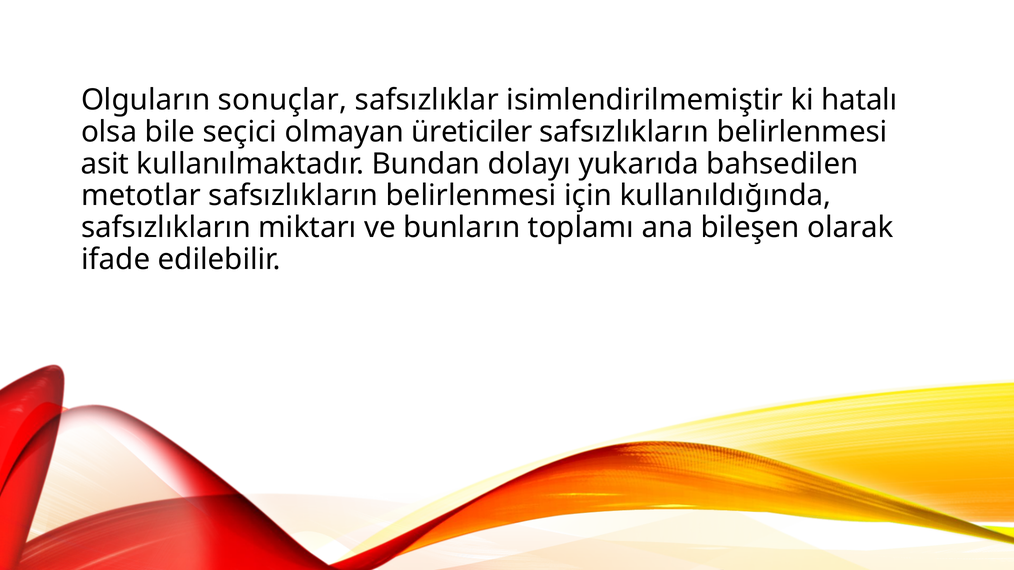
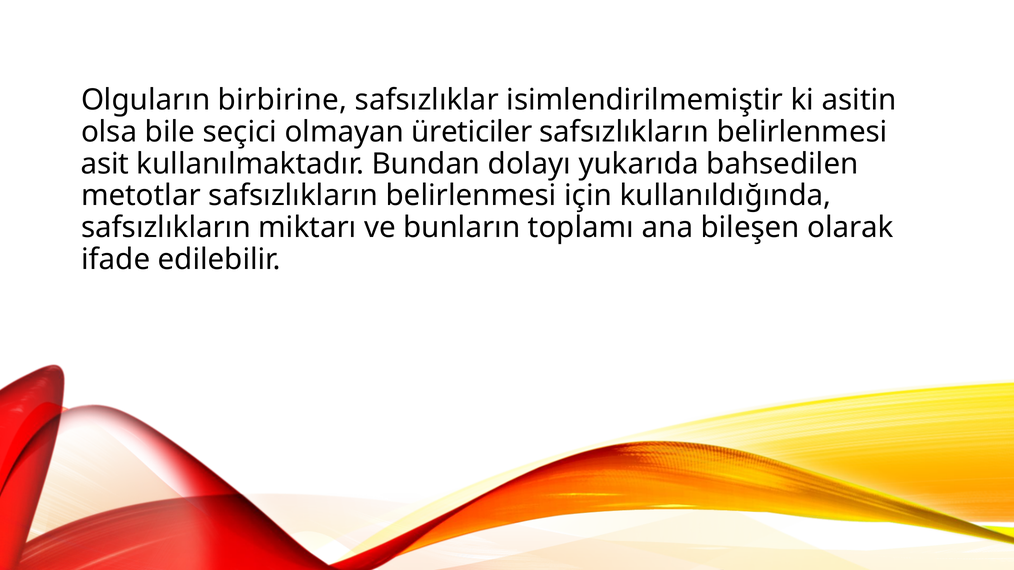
sonuçlar: sonuçlar -> birbirine
hatalı: hatalı -> asitin
